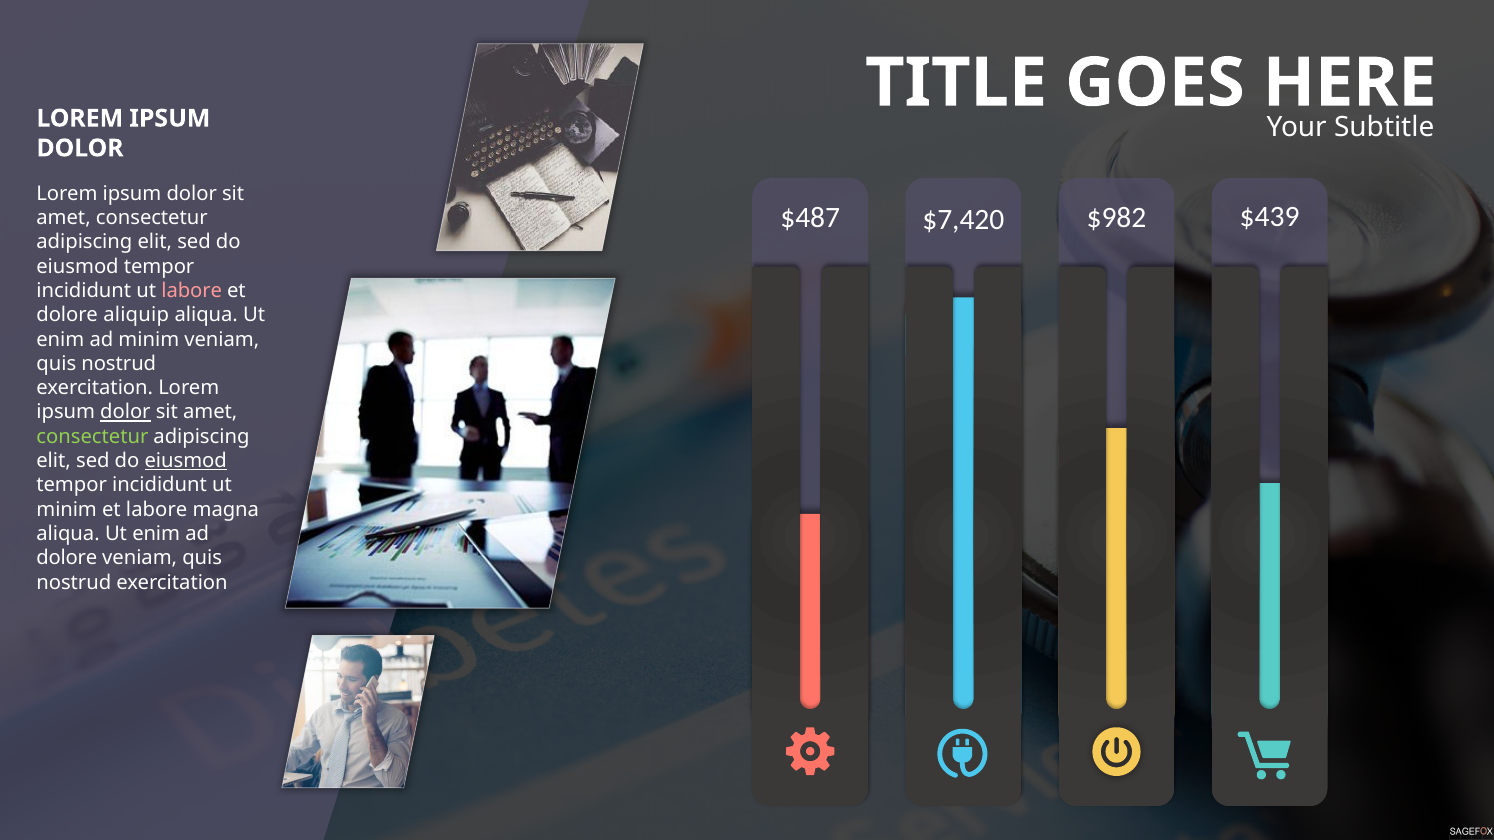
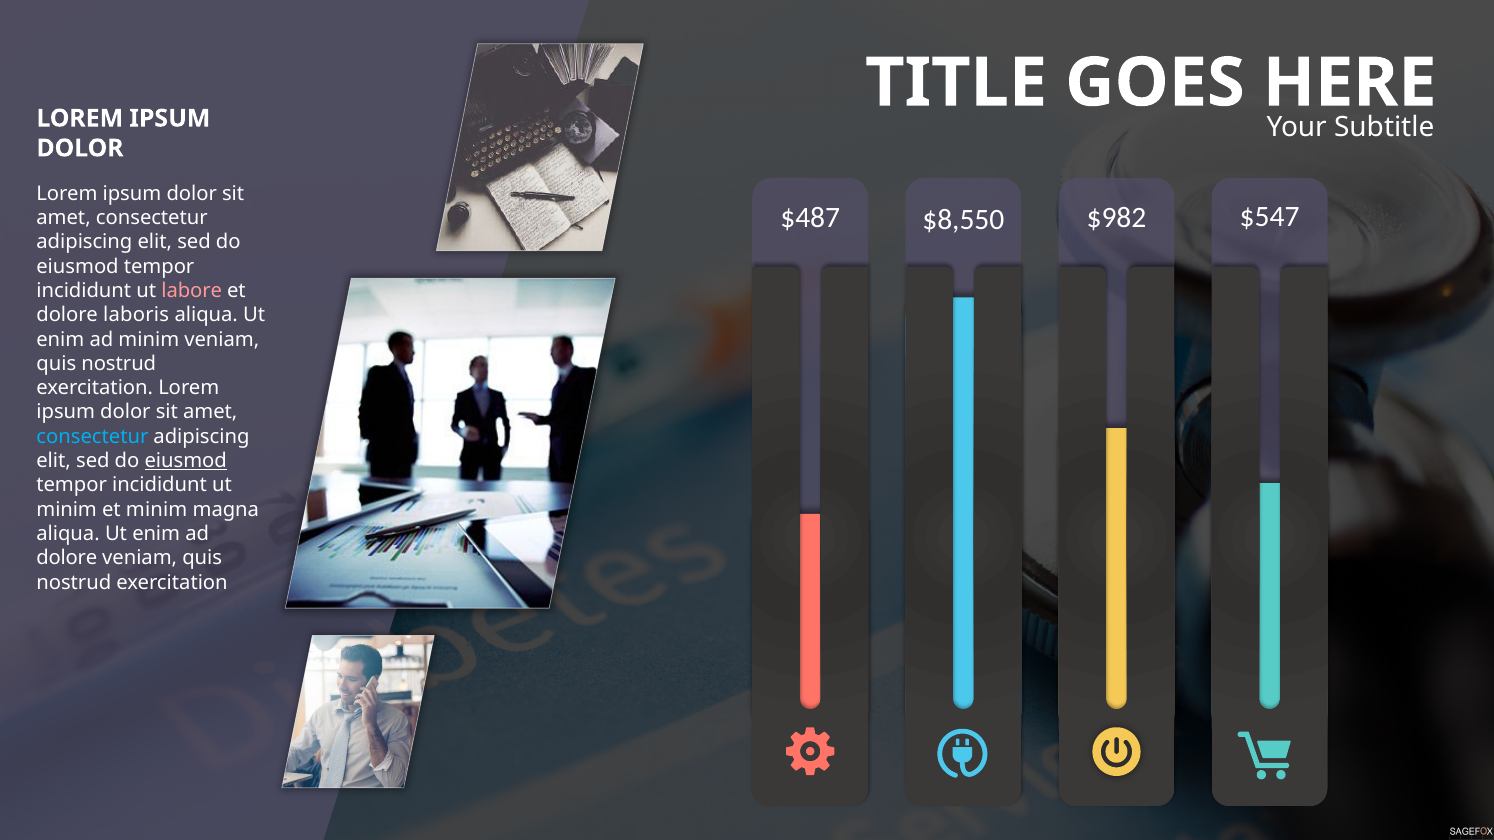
$7,420: $7,420 -> $8,550
$439: $439 -> $547
aliquip: aliquip -> laboris
dolor at (125, 412) underline: present -> none
consectetur at (92, 437) colour: light green -> light blue
et labore: labore -> minim
